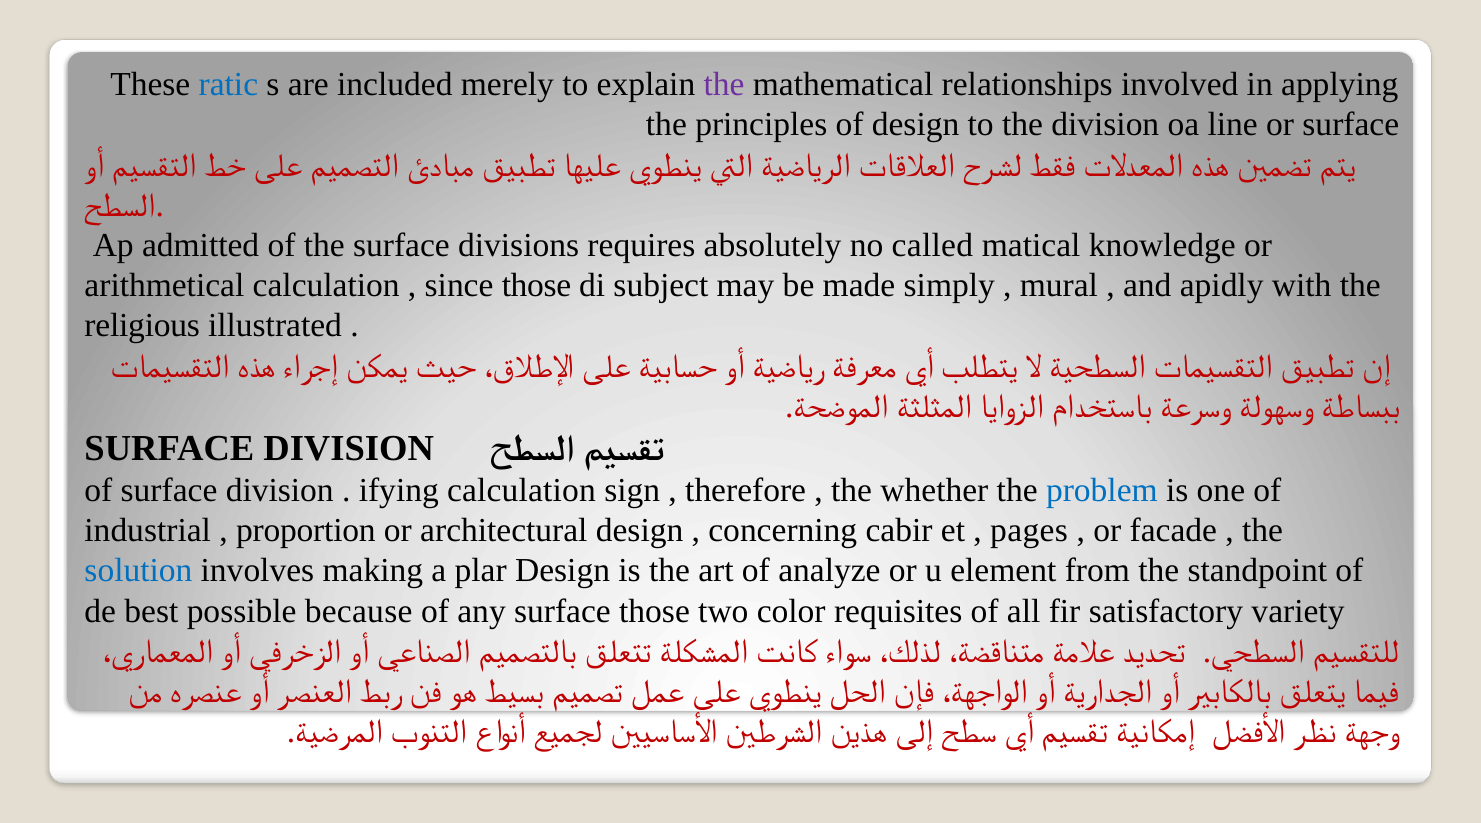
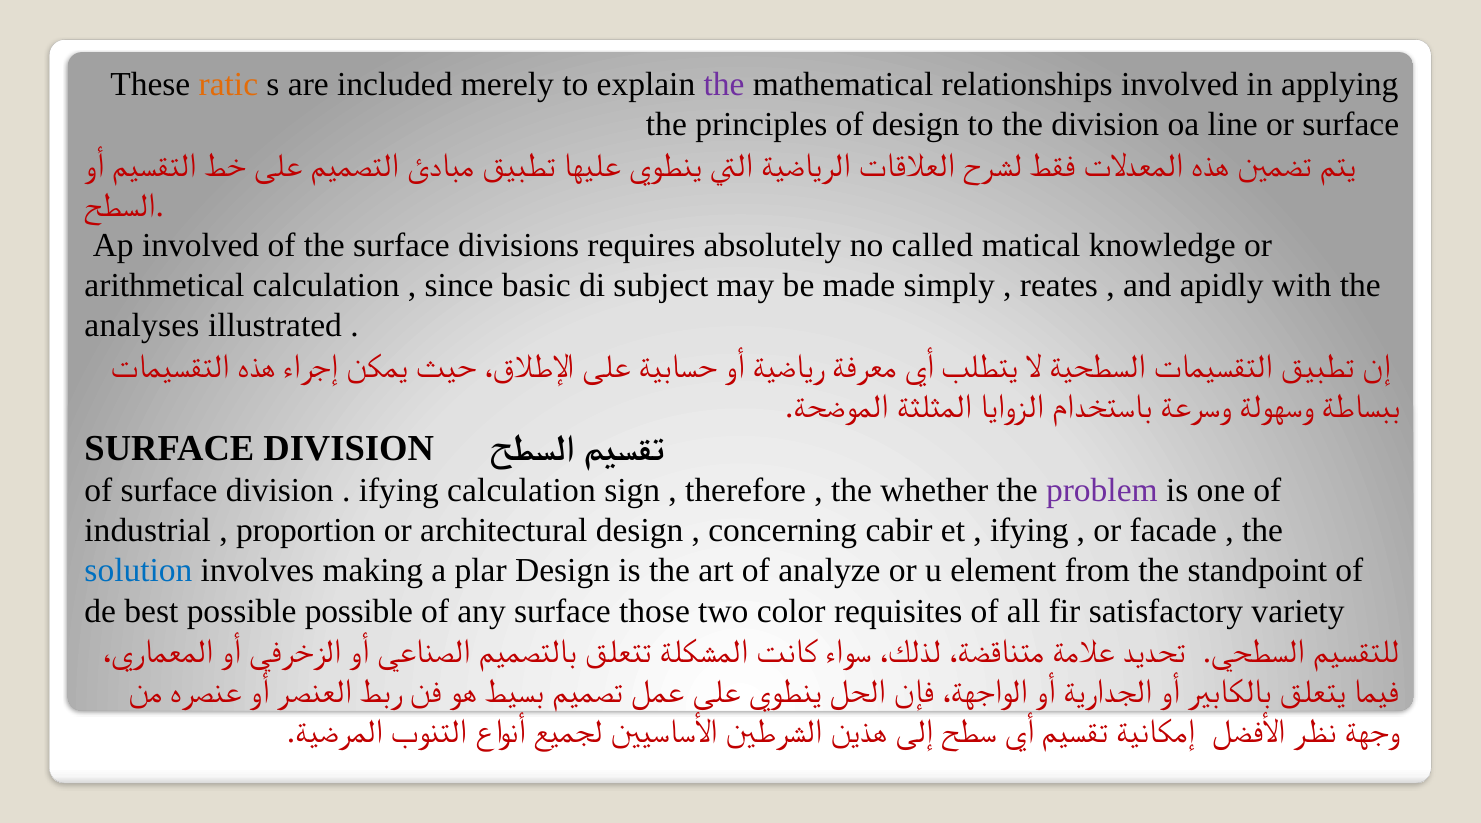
ratic colour: blue -> orange
Ap admitted: admitted -> involved
since those: those -> basic
mural: mural -> reates
religious: religious -> analyses
problem colour: blue -> purple
pages at (1029, 531): pages -> ifying
possible because: because -> possible
